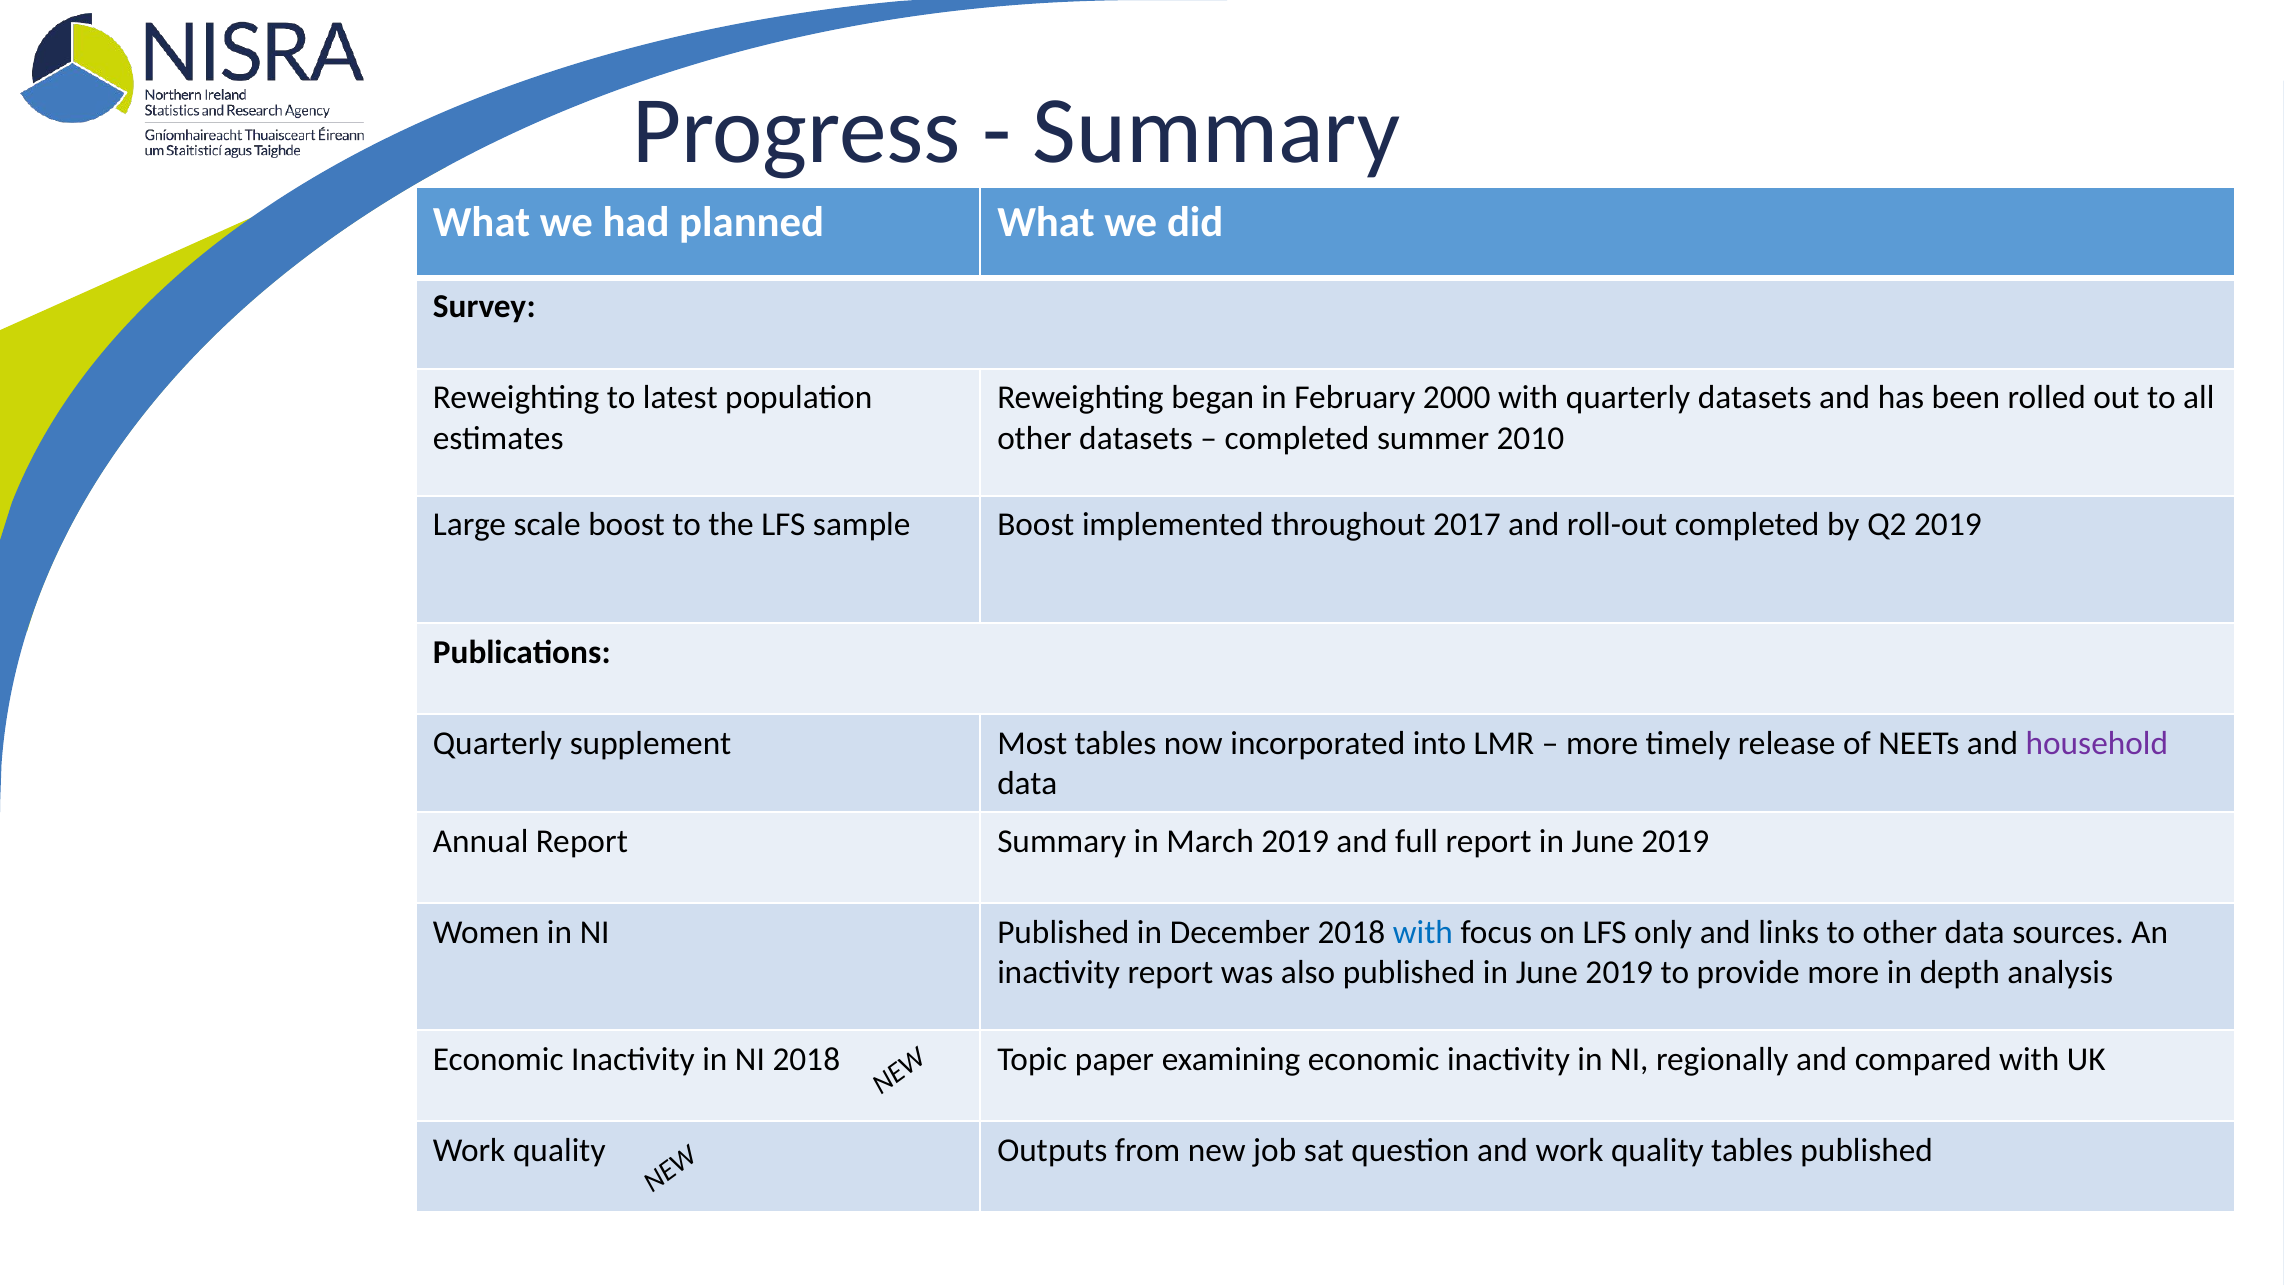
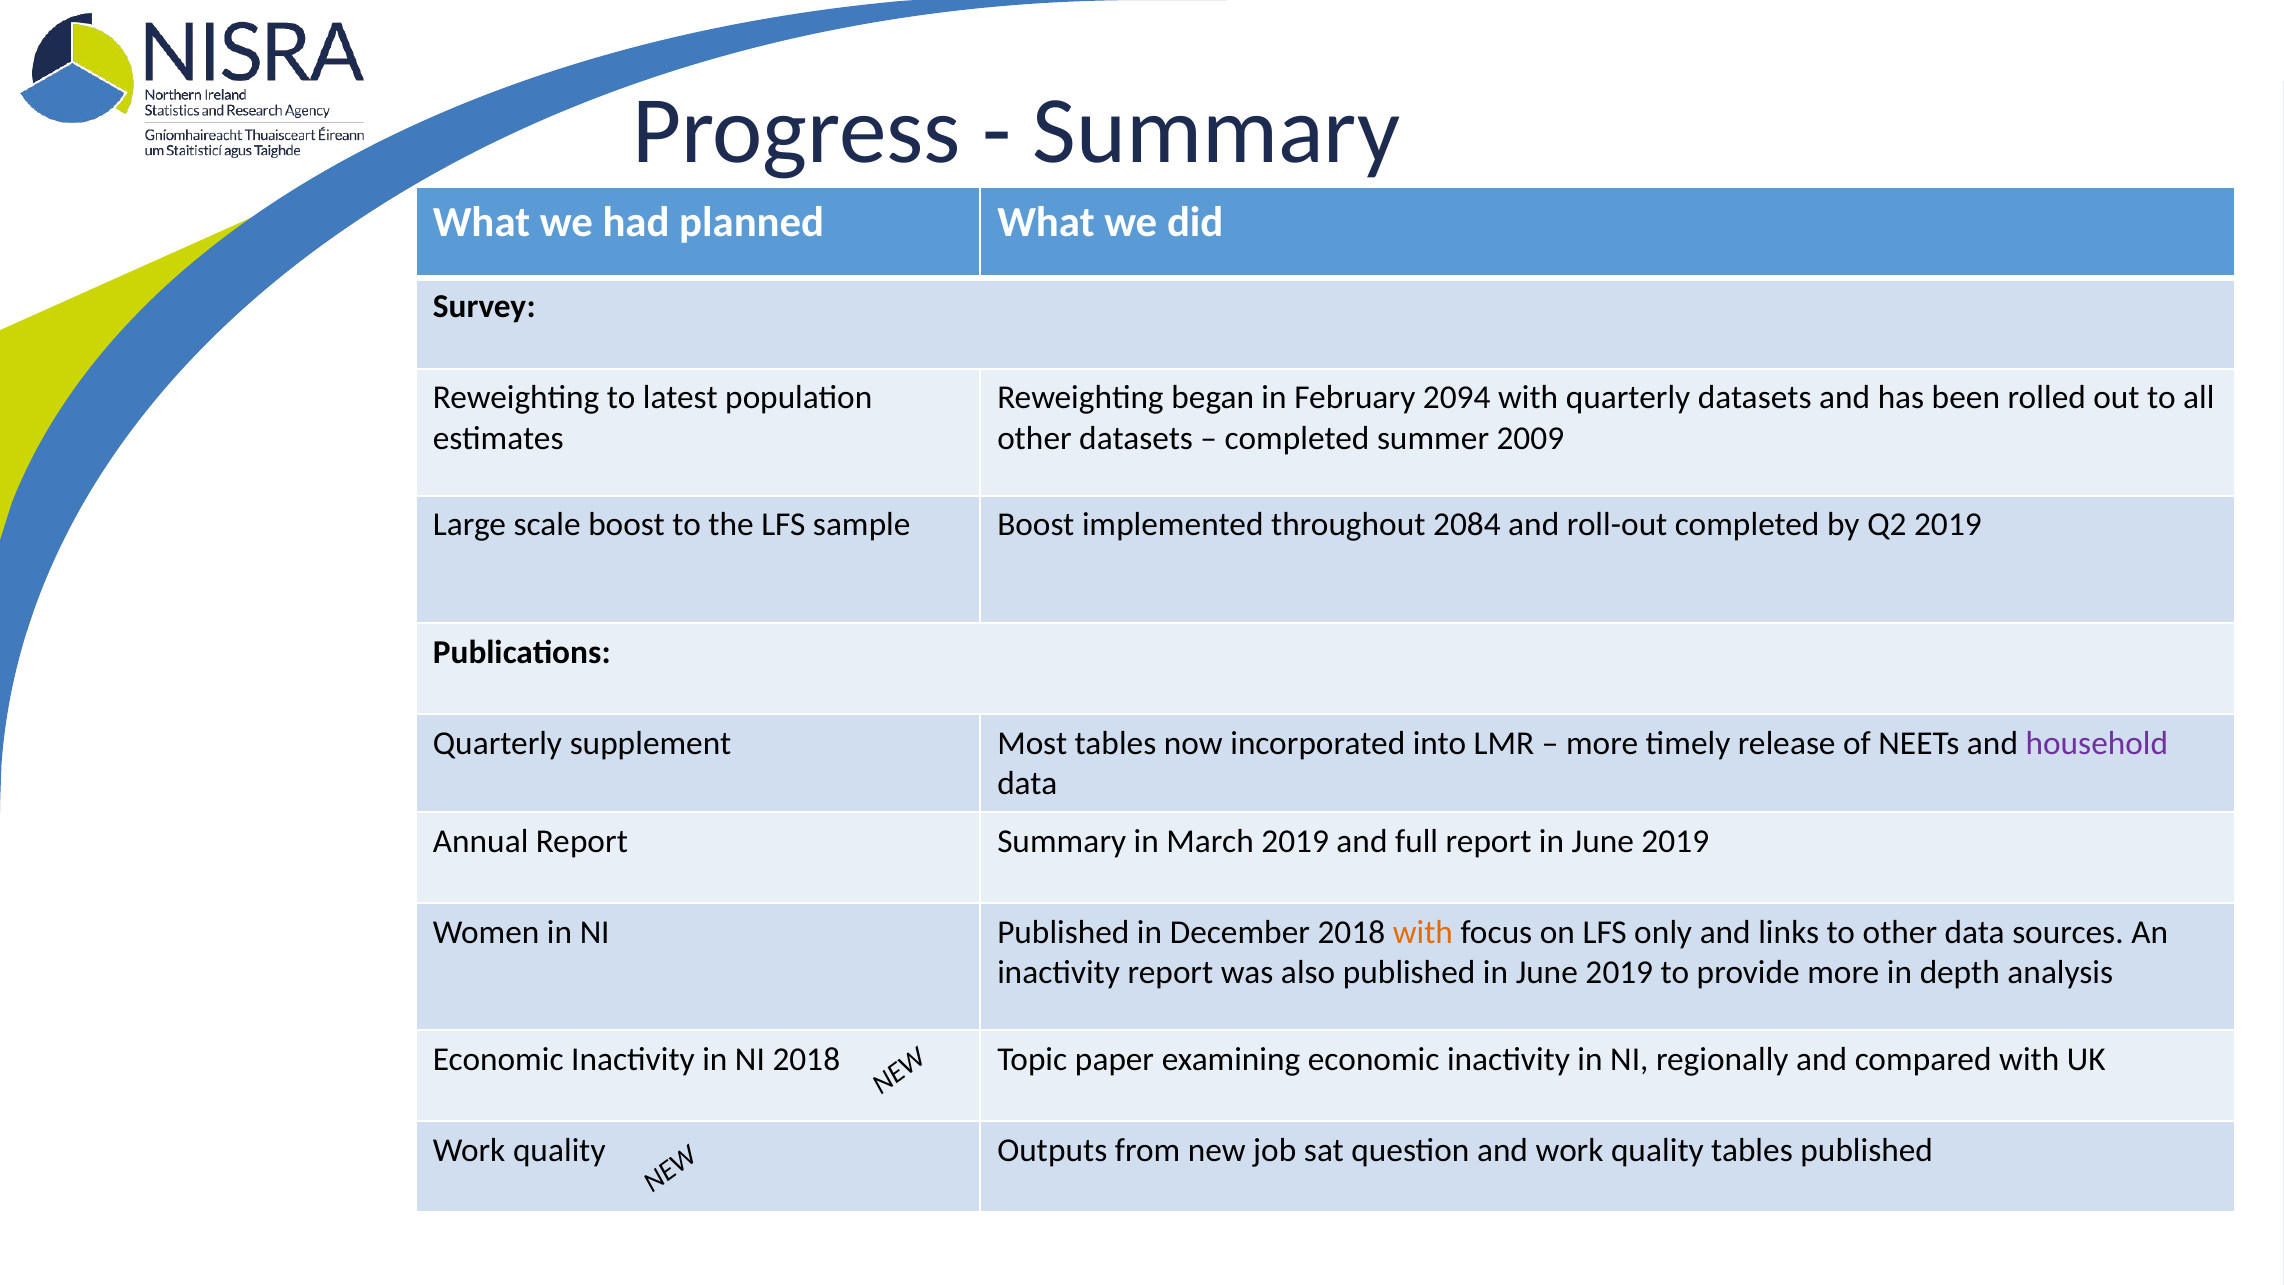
2000: 2000 -> 2094
2010: 2010 -> 2009
2017: 2017 -> 2084
with at (1423, 932) colour: blue -> orange
